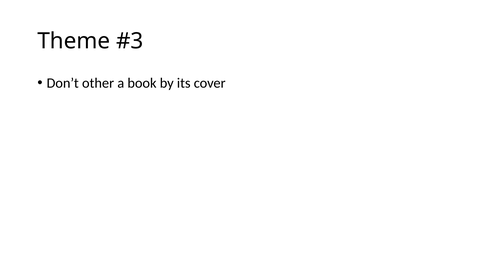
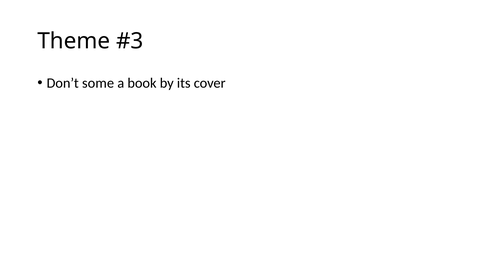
other: other -> some
